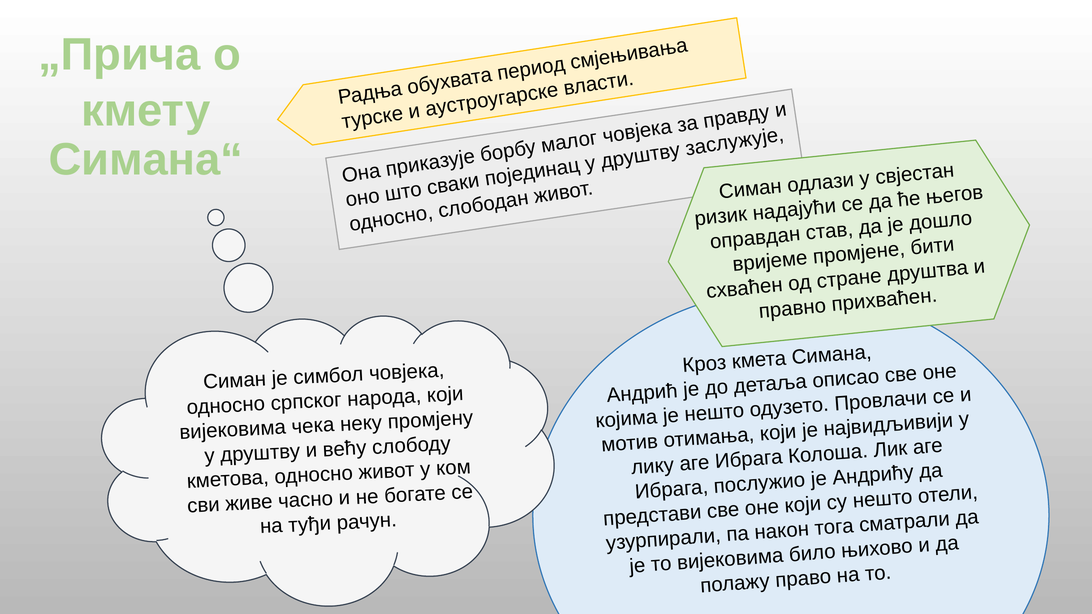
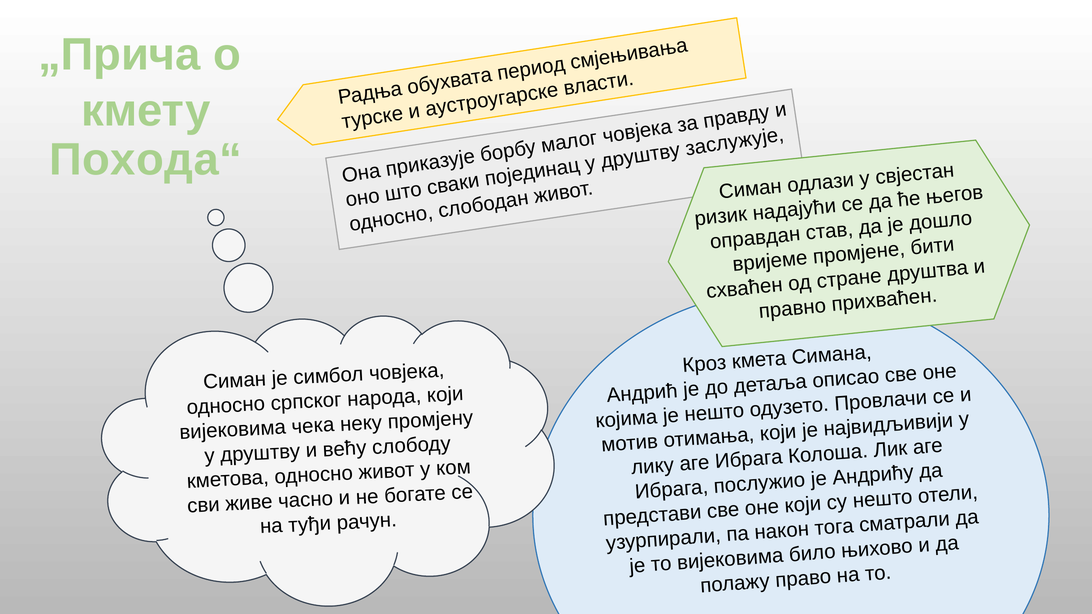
Симана“: Симана“ -> Похода“
